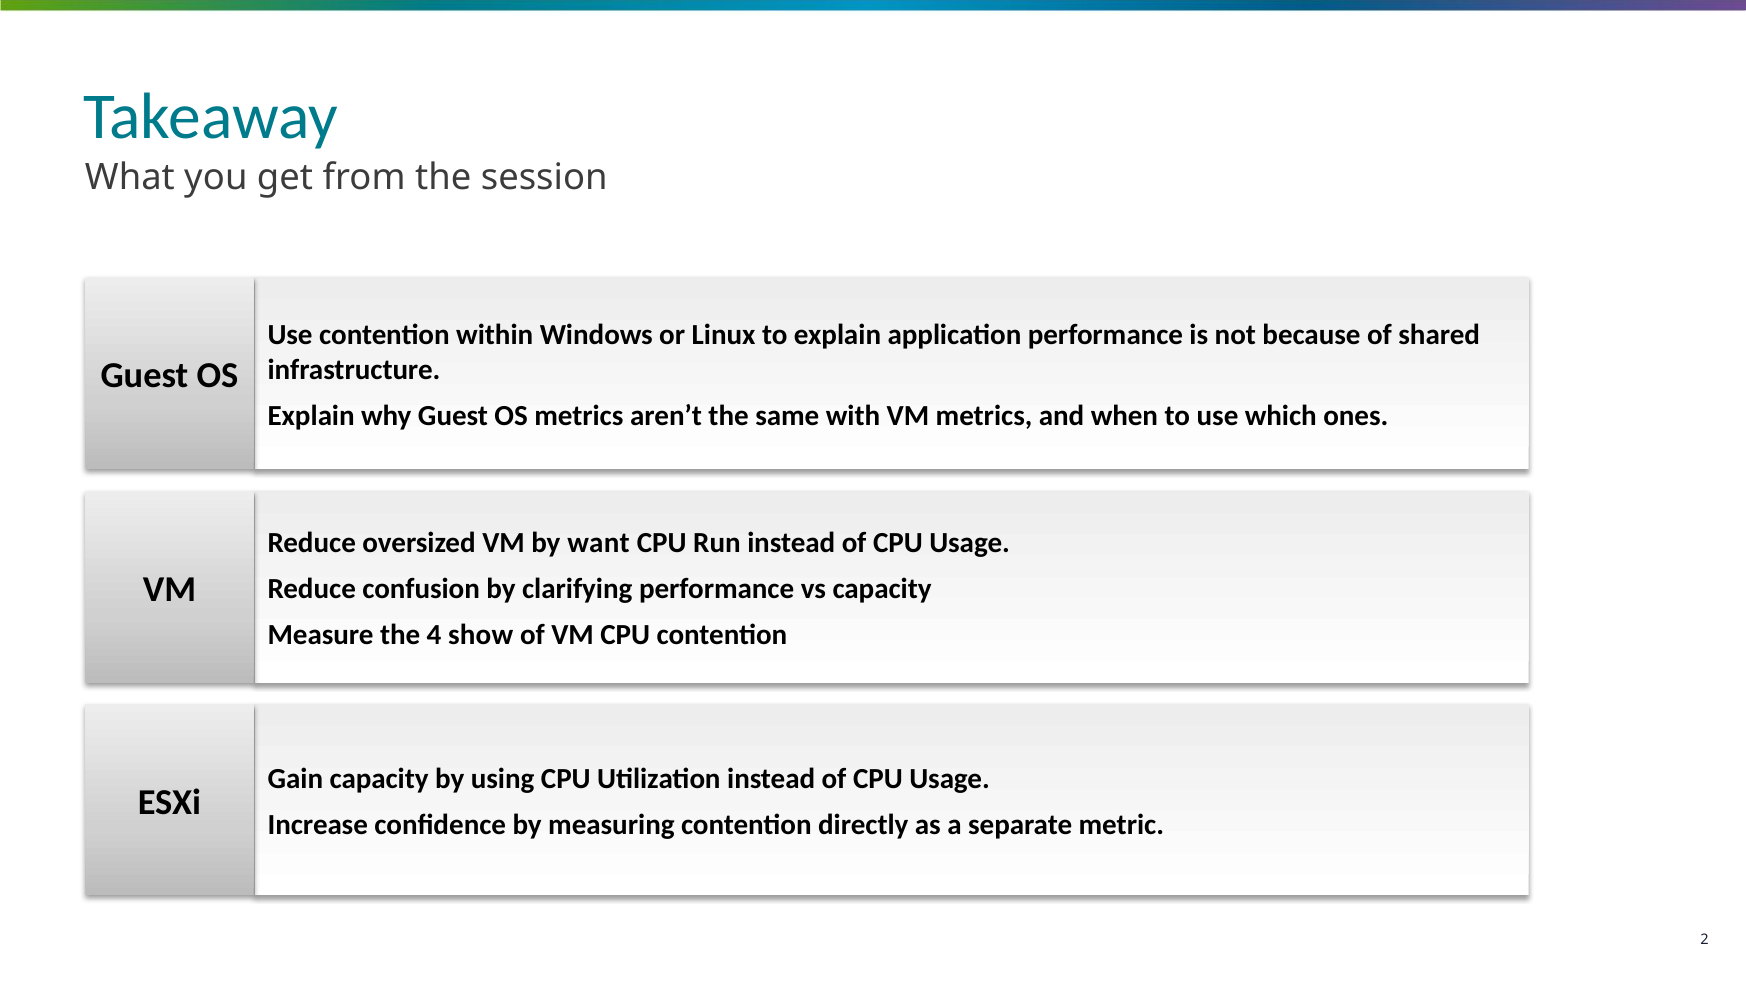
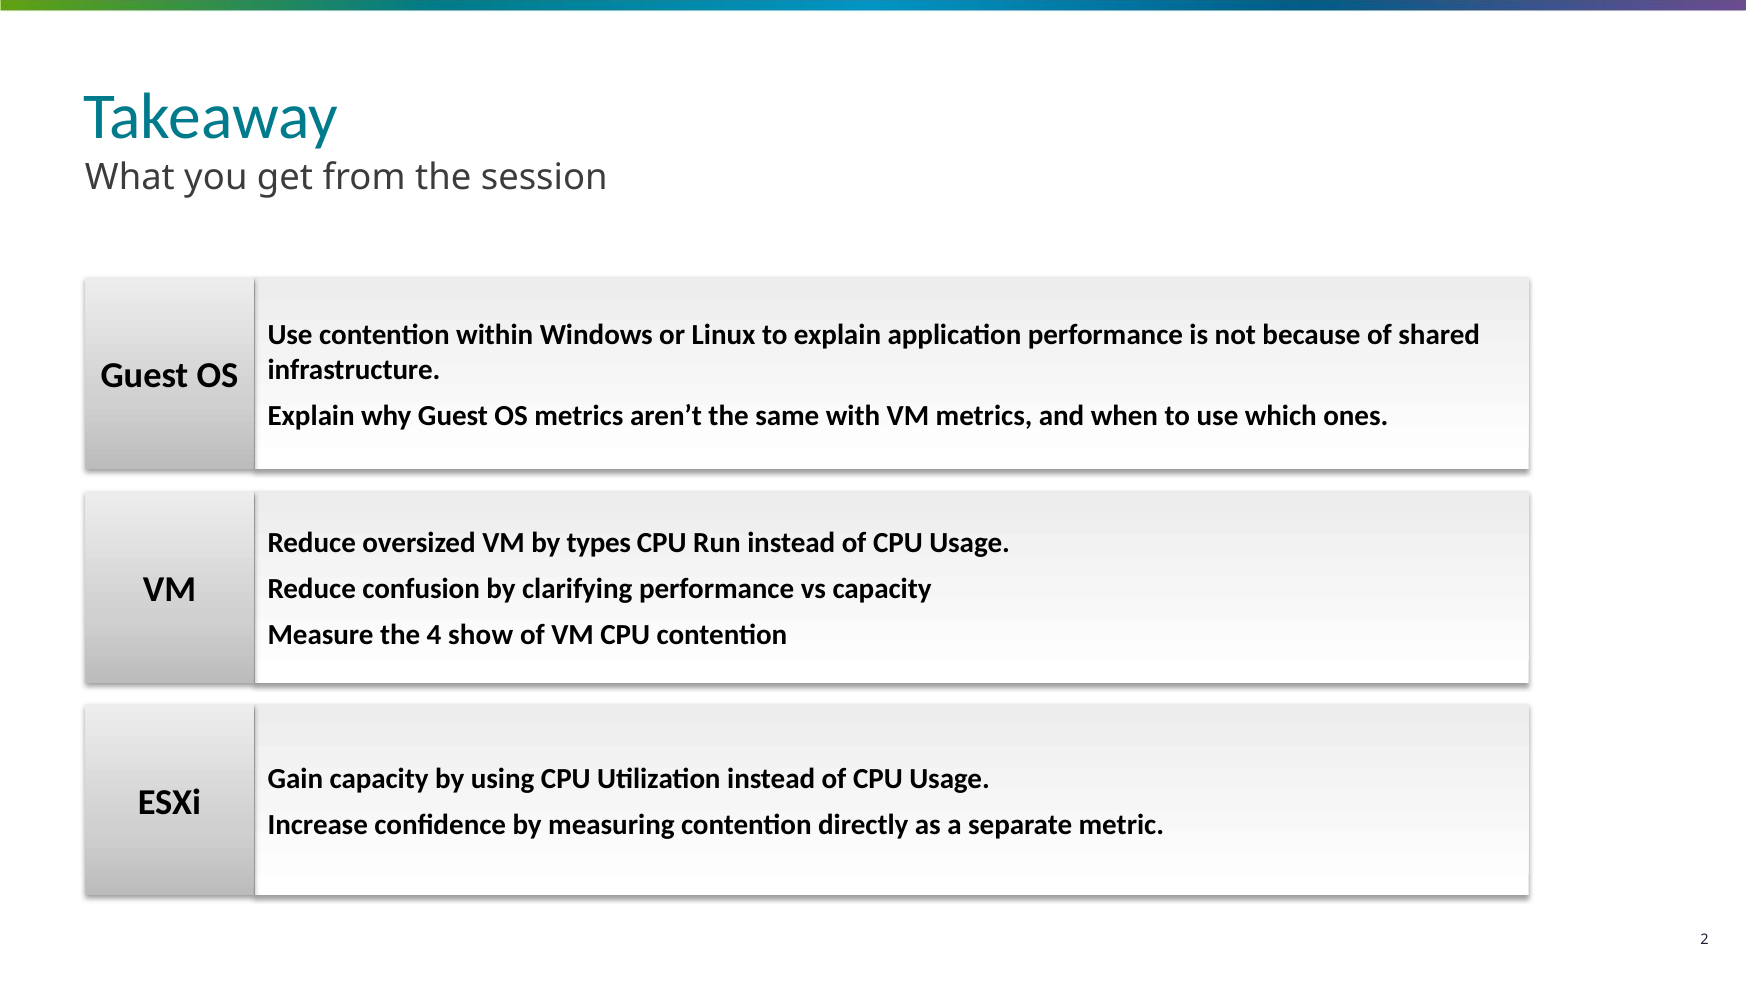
want: want -> types
